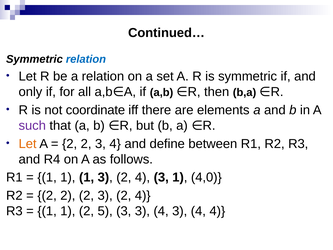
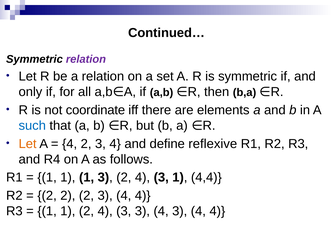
relation at (86, 59) colour: blue -> purple
such colour: purple -> blue
2 at (70, 144): 2 -> 4
between: between -> reflexive
4,0: 4,0 -> 4,4
2 2 3 2: 2 -> 4
1 2 5: 5 -> 4
